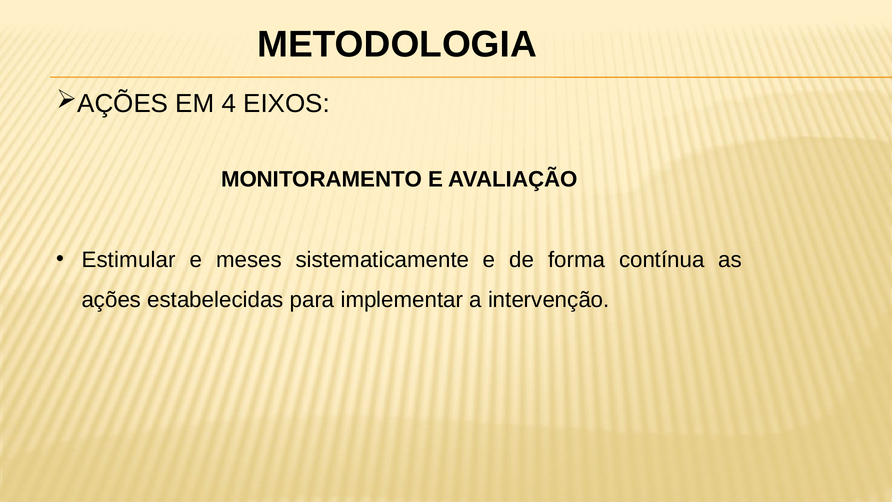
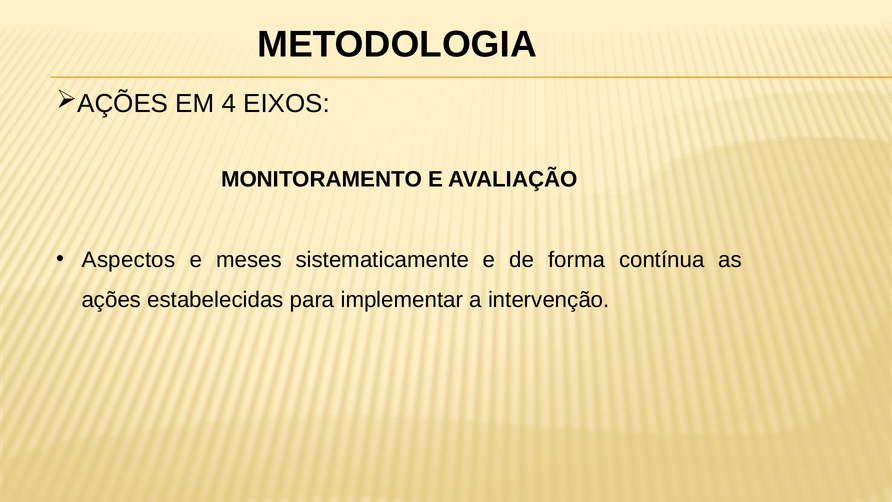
Estimular: Estimular -> Aspectos
